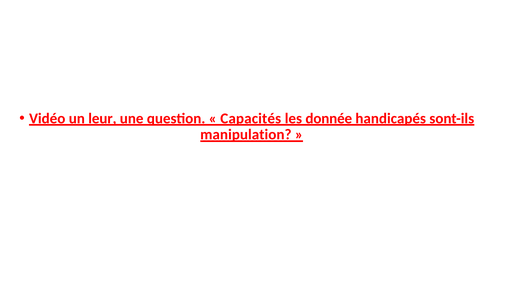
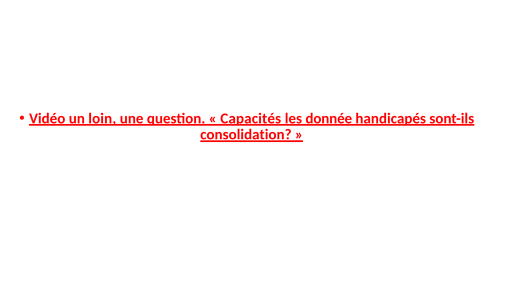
leur: leur -> loin
manipulation: manipulation -> consolidation
